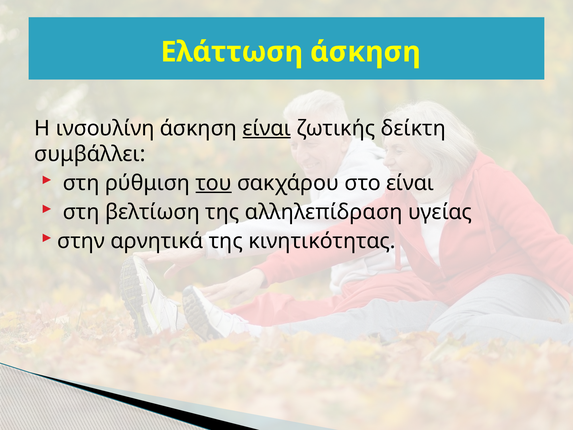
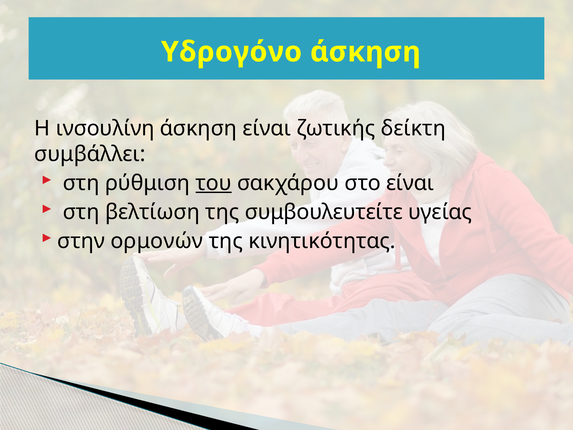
Ελάττωση: Ελάττωση -> Υδρογόνο
είναι at (267, 128) underline: present -> none
αλληλεπίδραση: αλληλεπίδραση -> συμβουλευτείτε
αρνητικά: αρνητικά -> ορμονών
